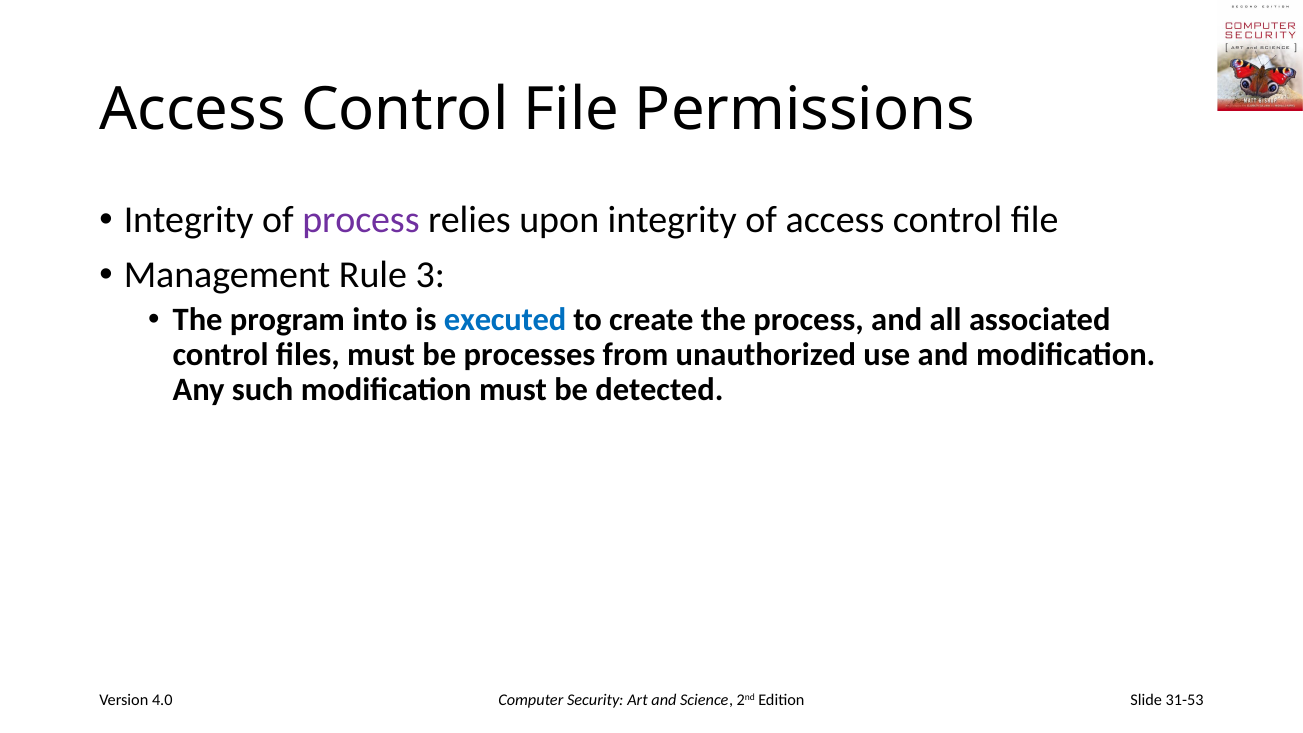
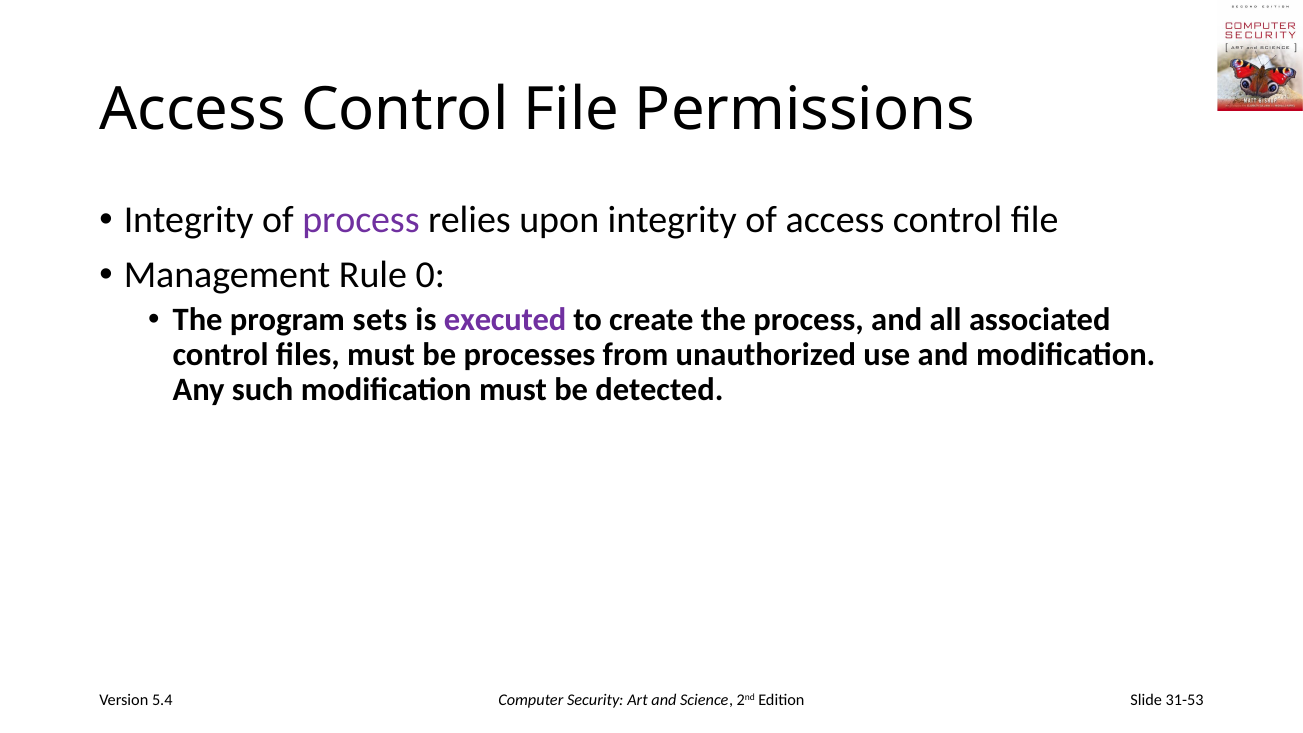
3: 3 -> 0
into: into -> sets
executed colour: blue -> purple
4.0: 4.0 -> 5.4
